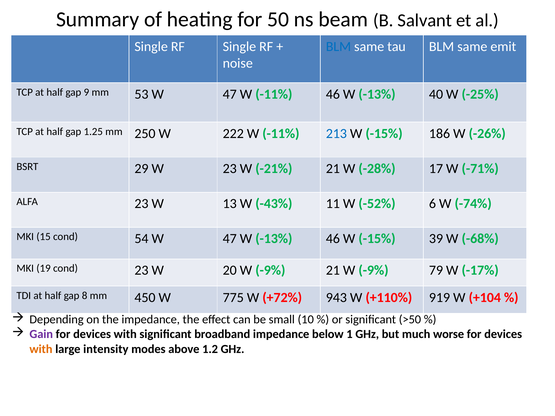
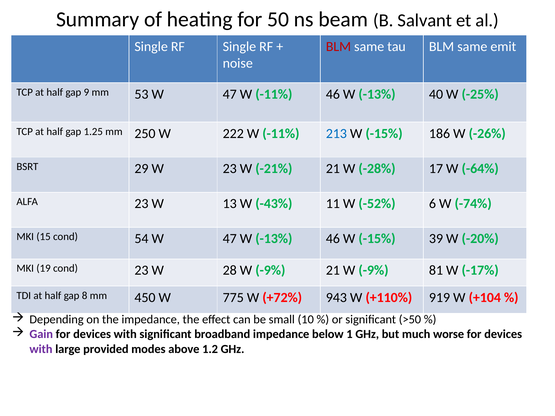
BLM at (338, 46) colour: blue -> red
-71%: -71% -> -64%
-68%: -68% -> -20%
20: 20 -> 28
79: 79 -> 81
with at (41, 349) colour: orange -> purple
intensity: intensity -> provided
